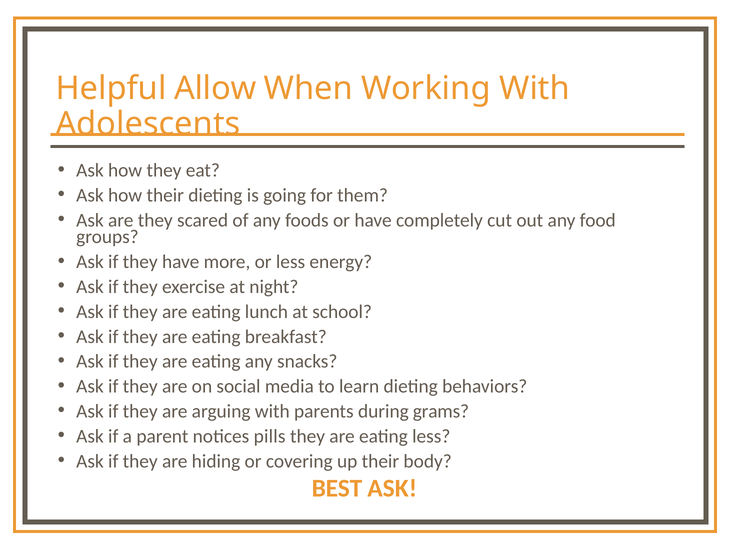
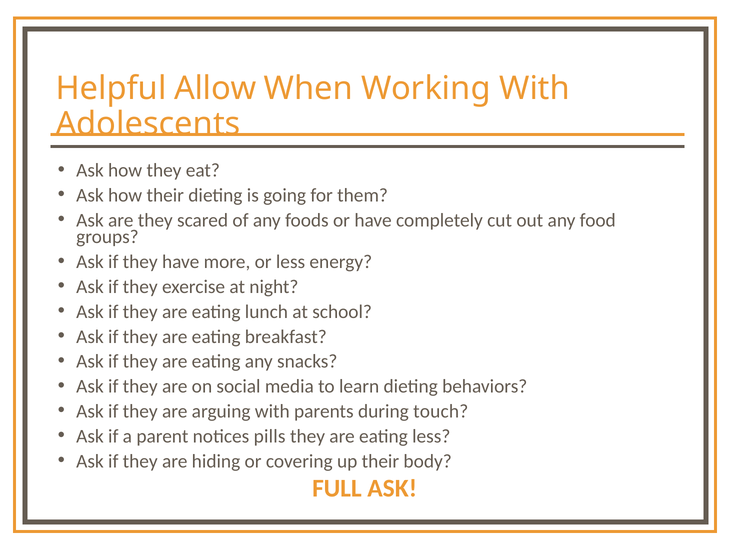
grams: grams -> touch
BEST: BEST -> FULL
